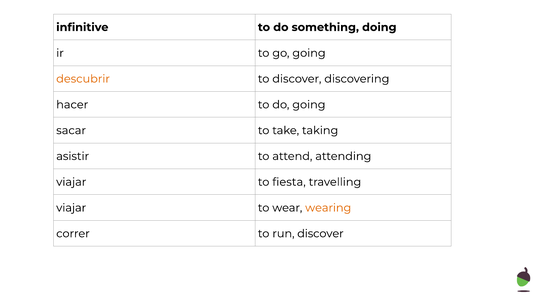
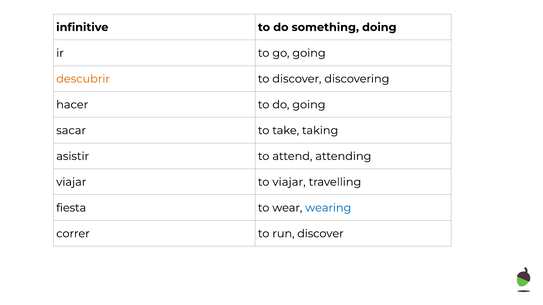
to fiesta: fiesta -> viajar
viajar at (71, 208): viajar -> fiesta
wearing colour: orange -> blue
